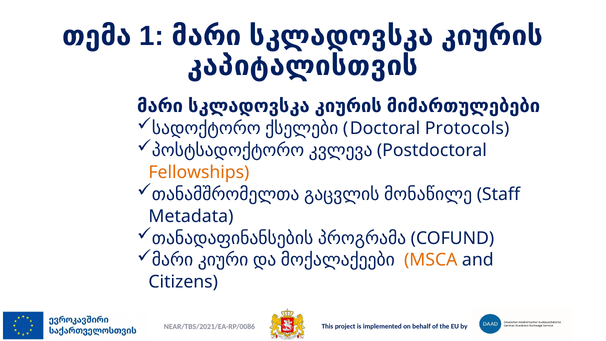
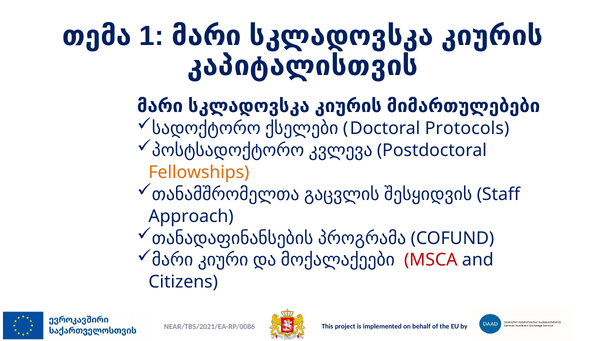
მონაწილე: მონაწილე -> შესყიდვის
Metadata: Metadata -> Approach
MSCA colour: orange -> red
